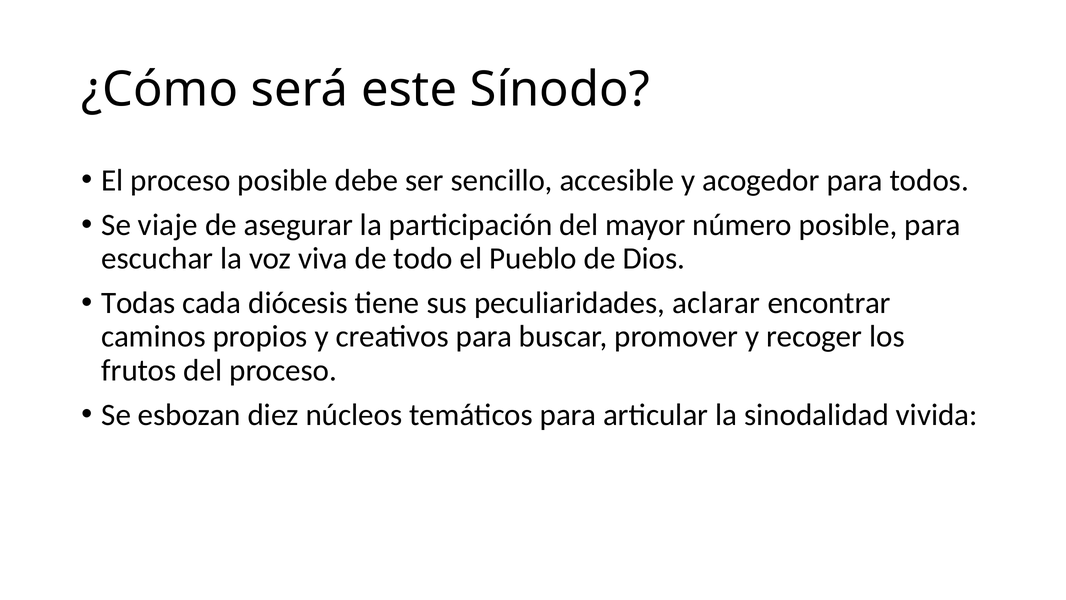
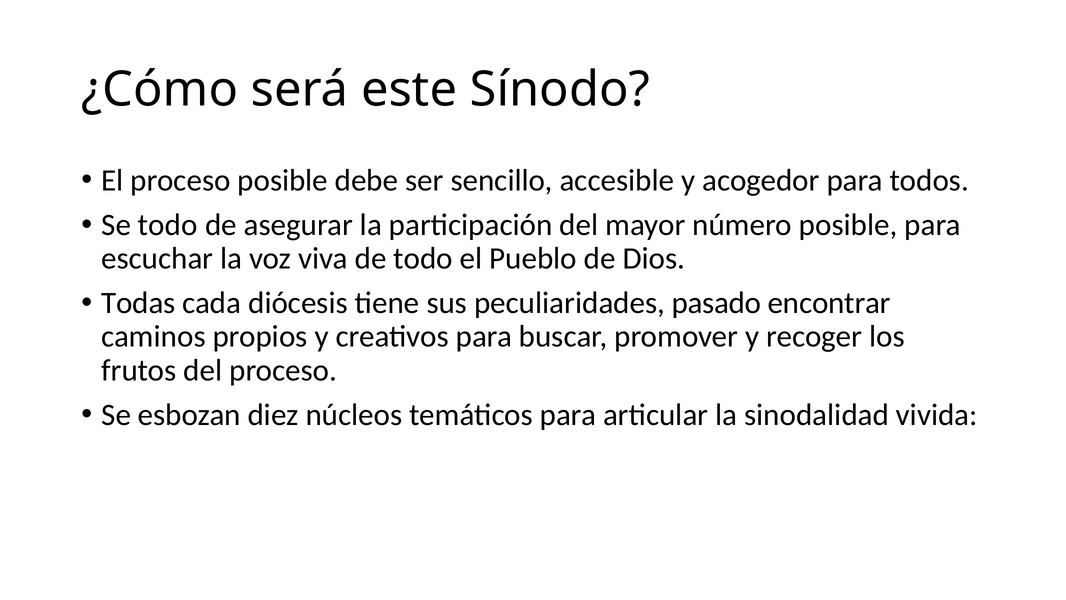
Se viaje: viaje -> todo
aclarar: aclarar -> pasado
